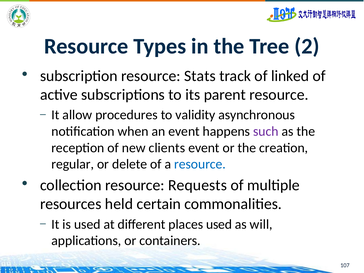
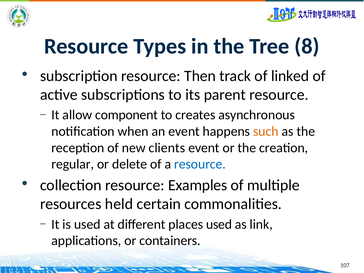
2: 2 -> 8
Stats: Stats -> Then
procedures: procedures -> component
validity: validity -> creates
such colour: purple -> orange
Requests: Requests -> Examples
will: will -> link
